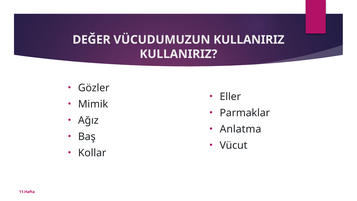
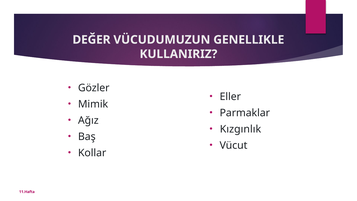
VÜCUDUMUZUN KULLANIRIZ: KULLANIRIZ -> GENELLIKLE
Anlatma: Anlatma -> Kızgınlık
